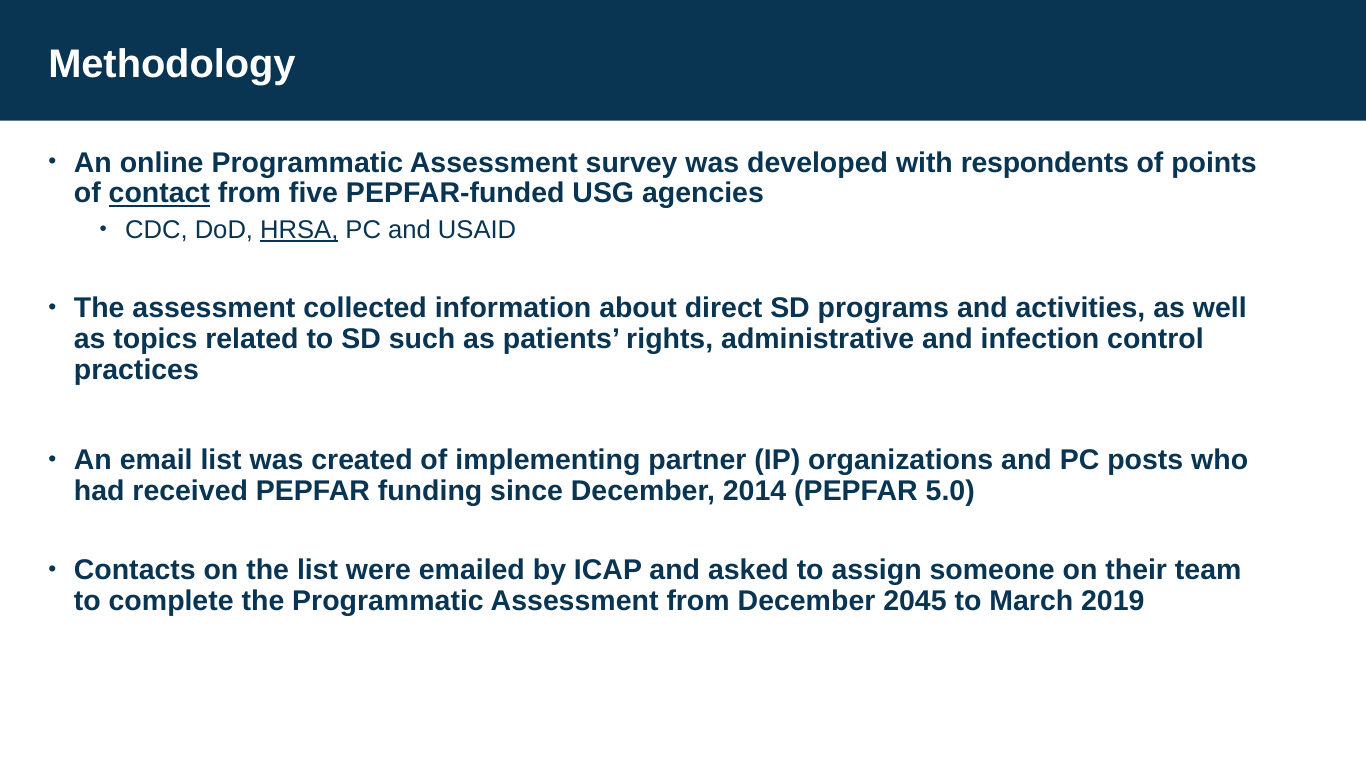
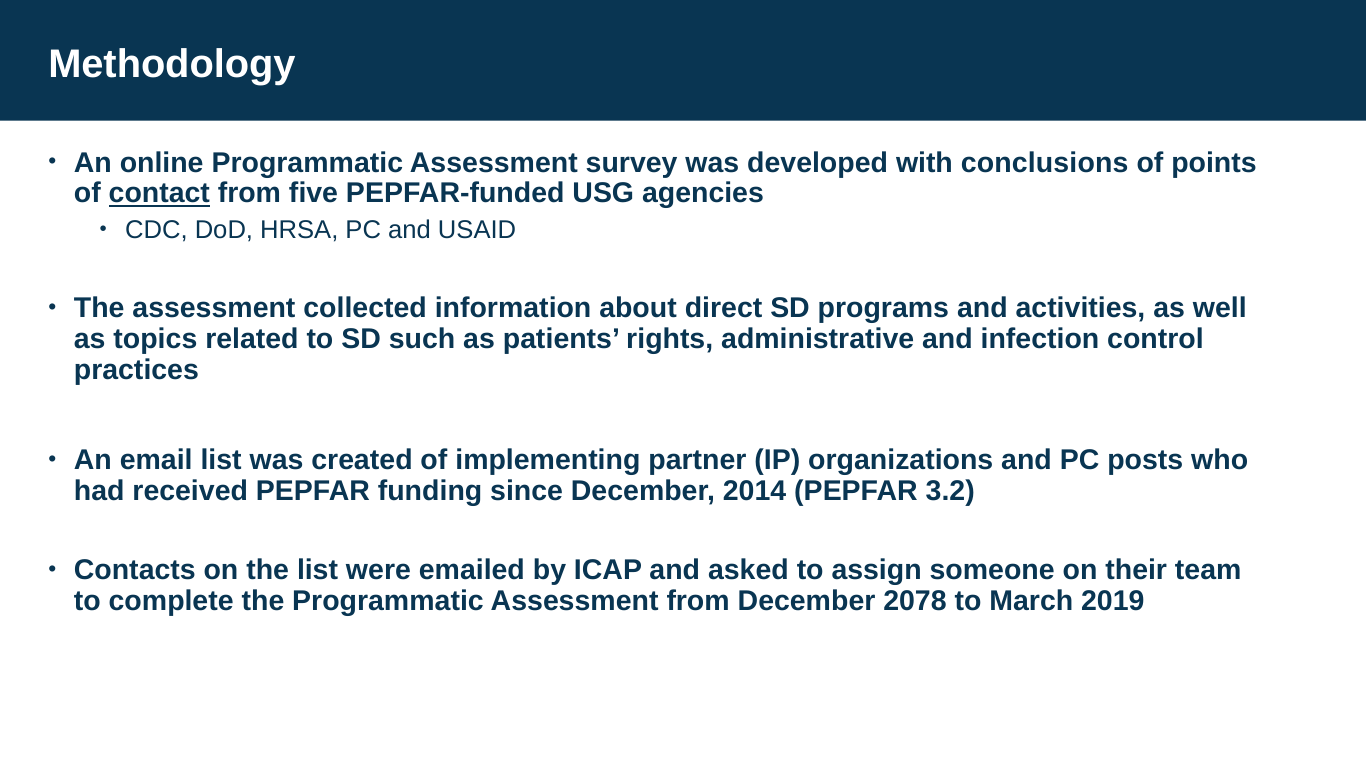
respondents: respondents -> conclusions
HRSA underline: present -> none
5.0: 5.0 -> 3.2
2045: 2045 -> 2078
